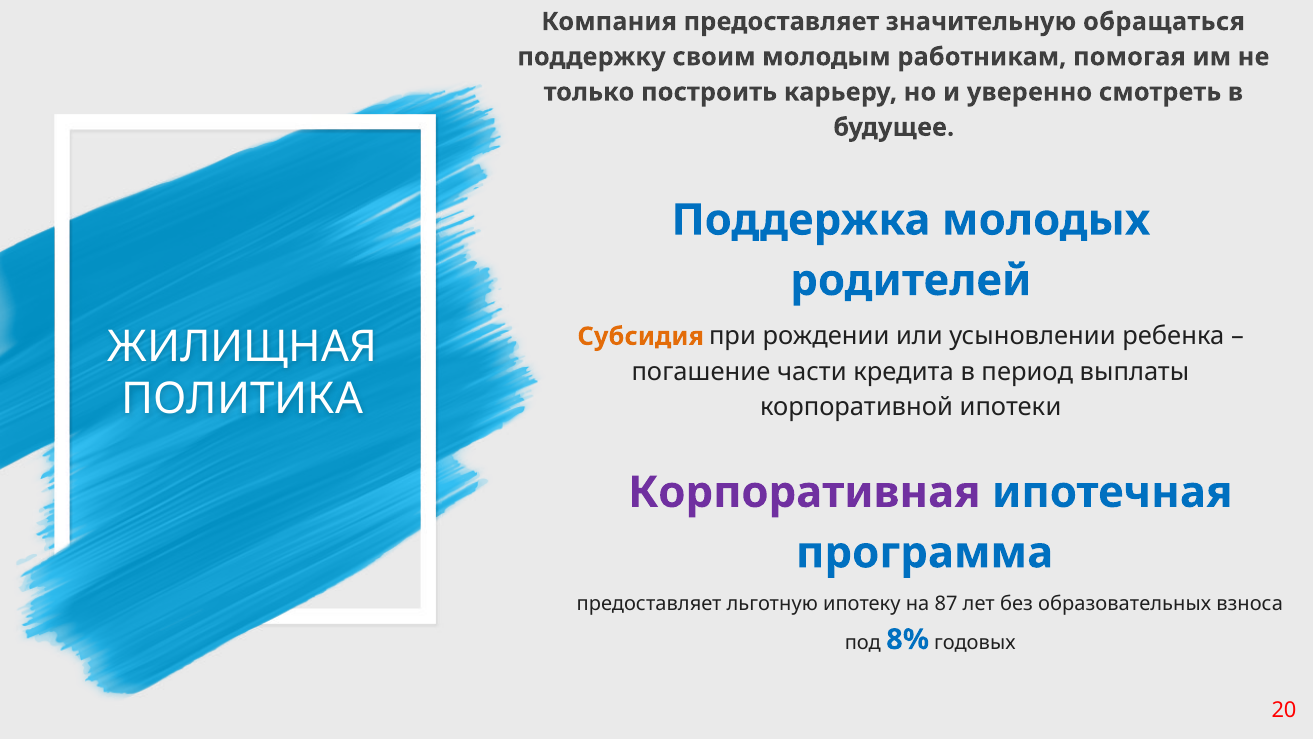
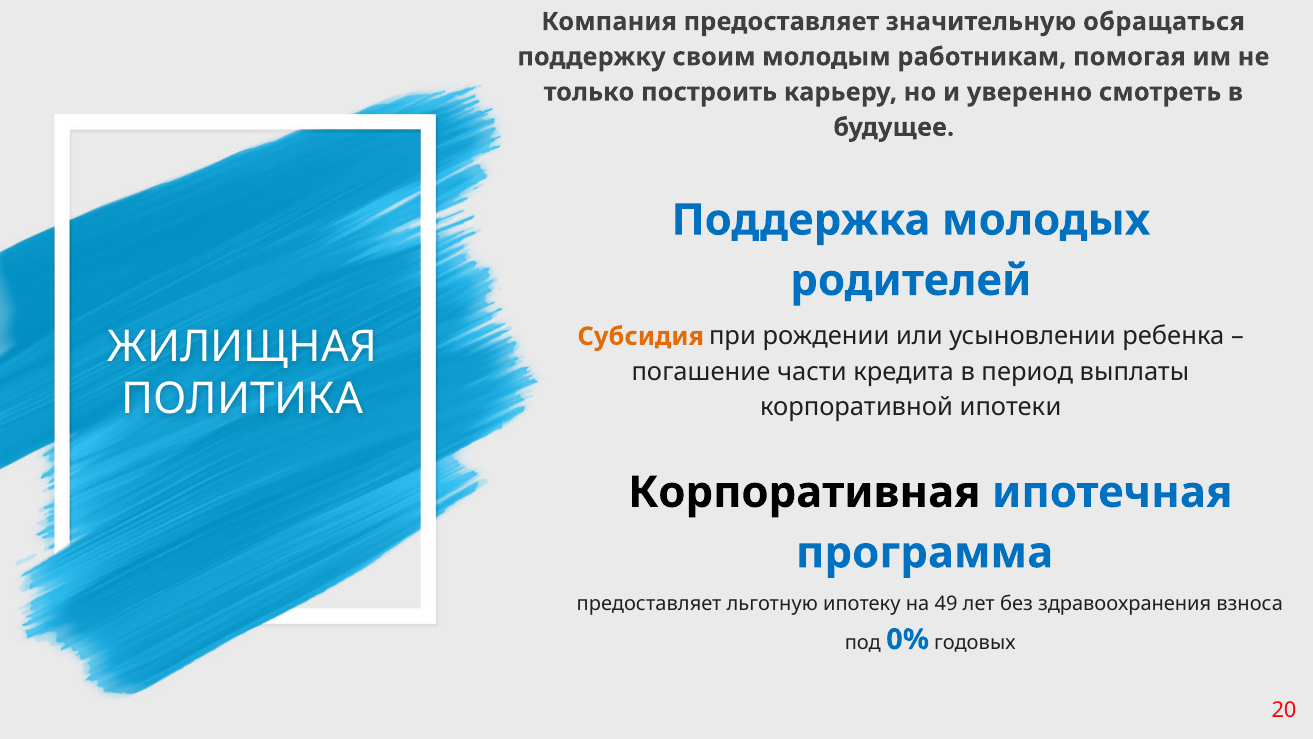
Корпоративная colour: purple -> black
87: 87 -> 49
образовательных: образовательных -> здравоохранения
8%: 8% -> 0%
